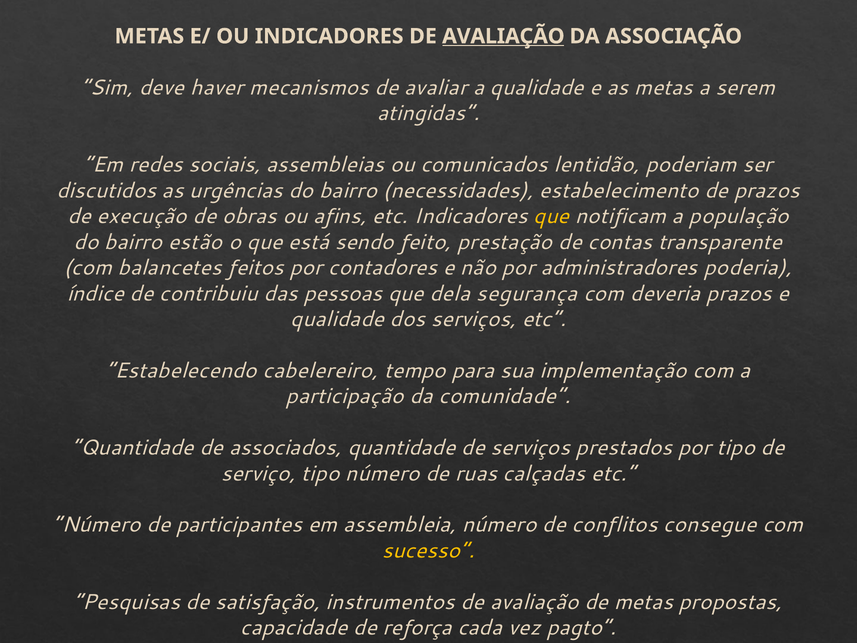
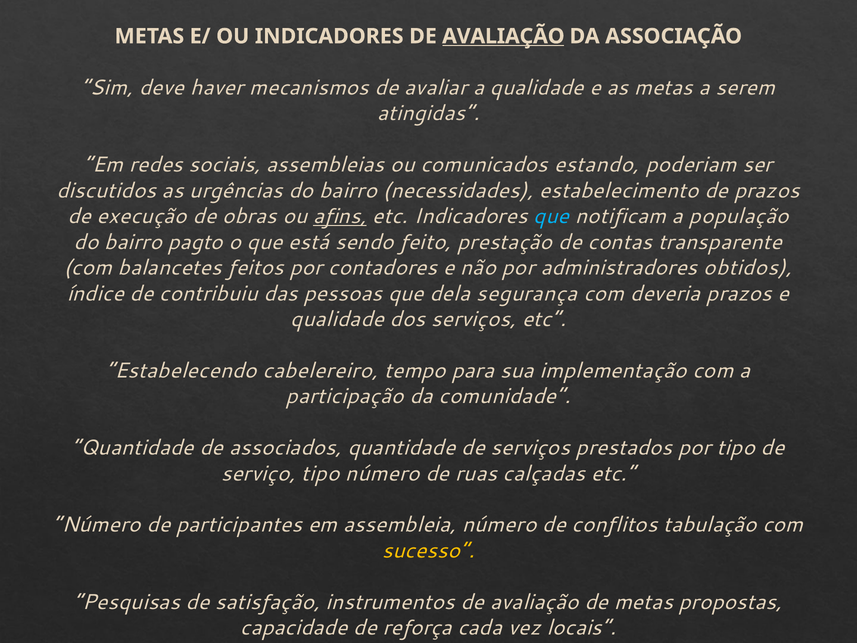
lentidão: lentidão -> estando
afins underline: none -> present
que at (551, 216) colour: yellow -> light blue
estão: estão -> pagto
poderia: poderia -> obtidos
consegue: consegue -> tabulação
pagto: pagto -> locais
